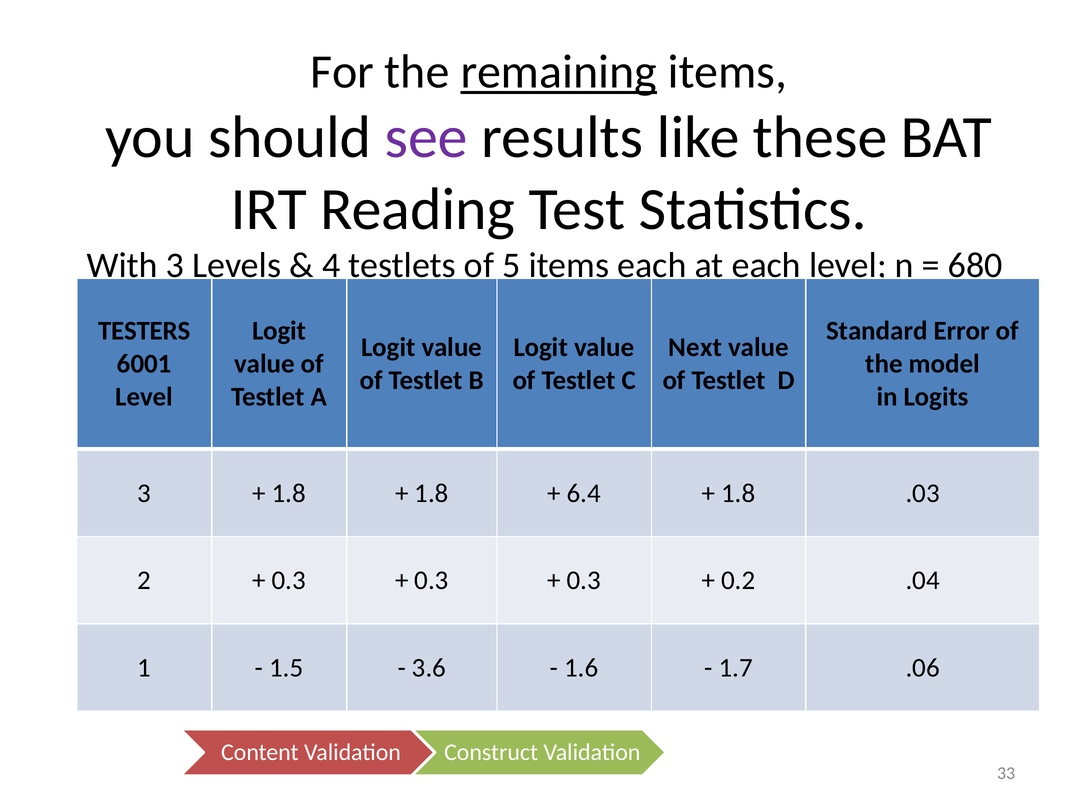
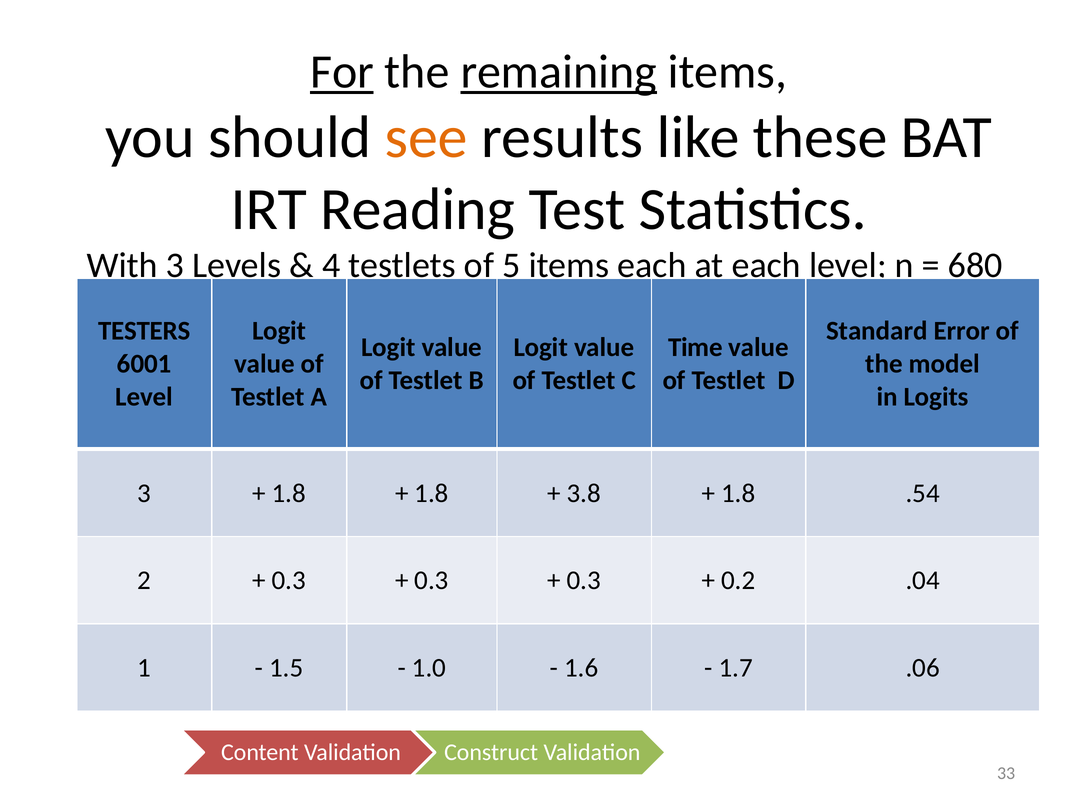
For underline: none -> present
see colour: purple -> orange
Next: Next -> Time
6.4: 6.4 -> 3.8
.03: .03 -> .54
3.6: 3.6 -> 1.0
